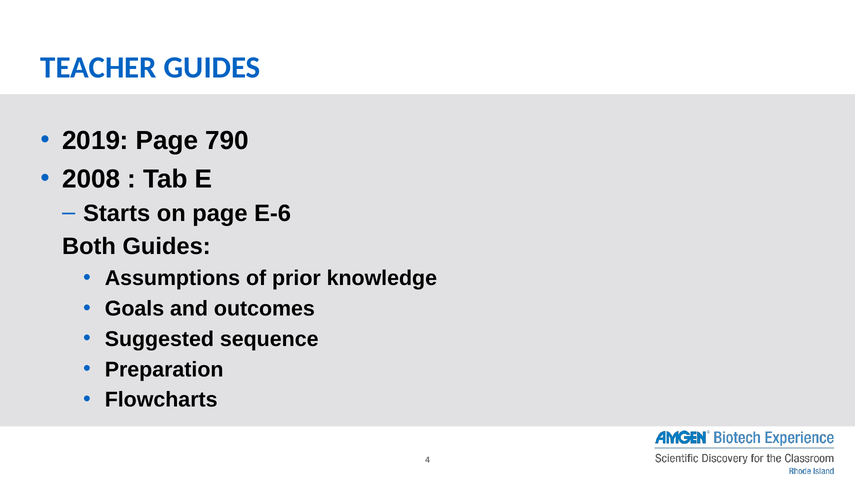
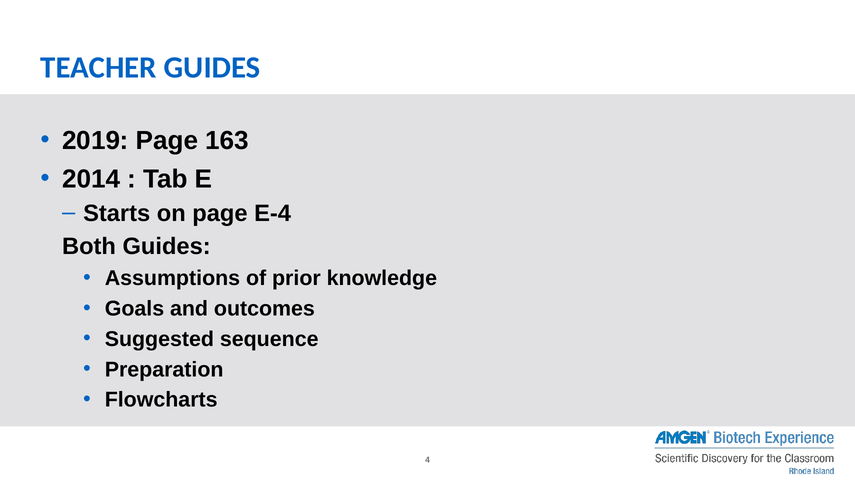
790: 790 -> 163
2008: 2008 -> 2014
E-6: E-6 -> E-4
